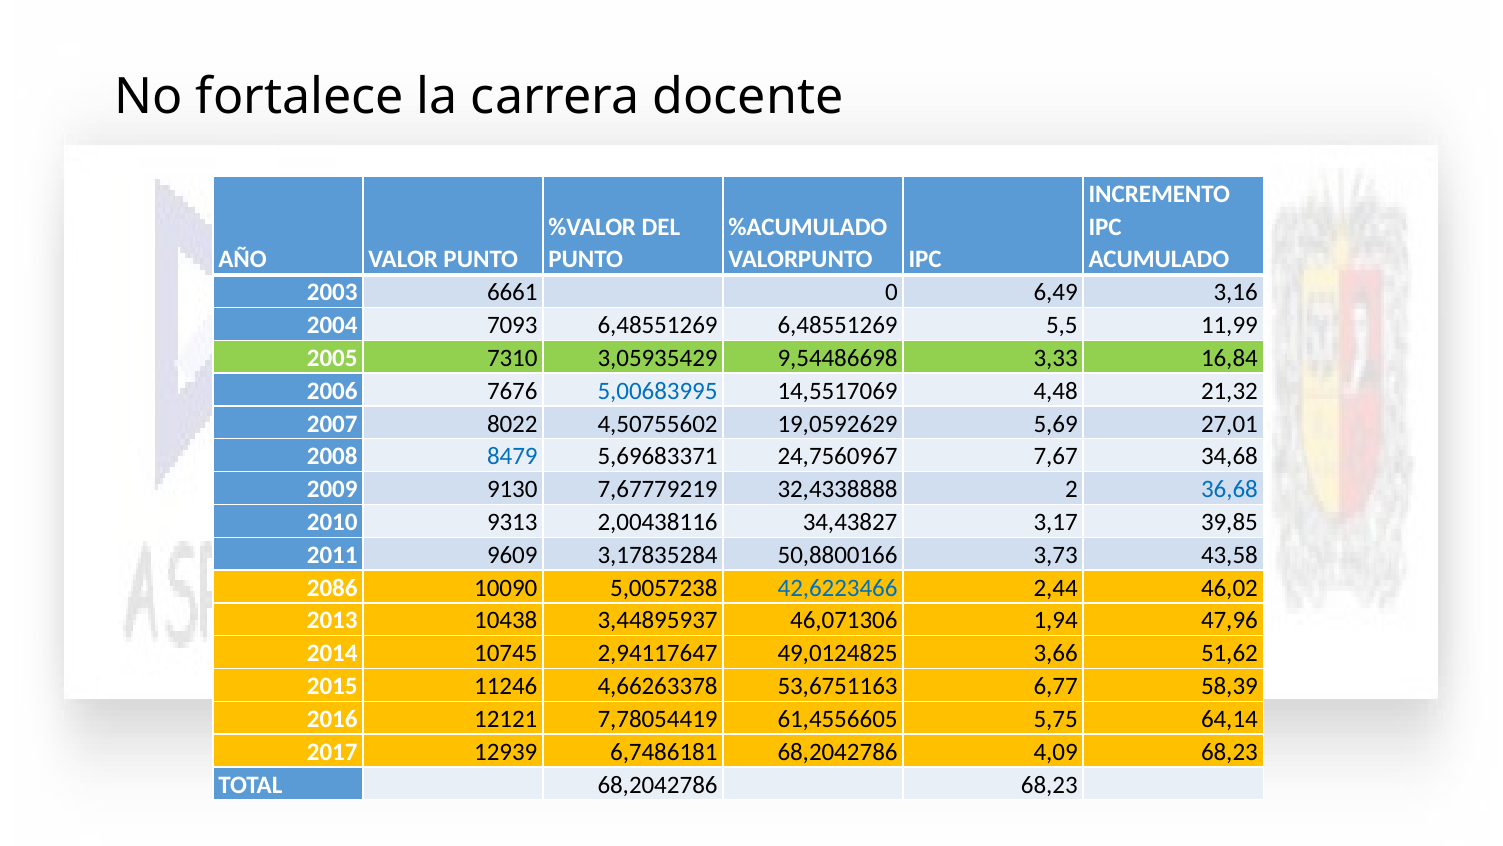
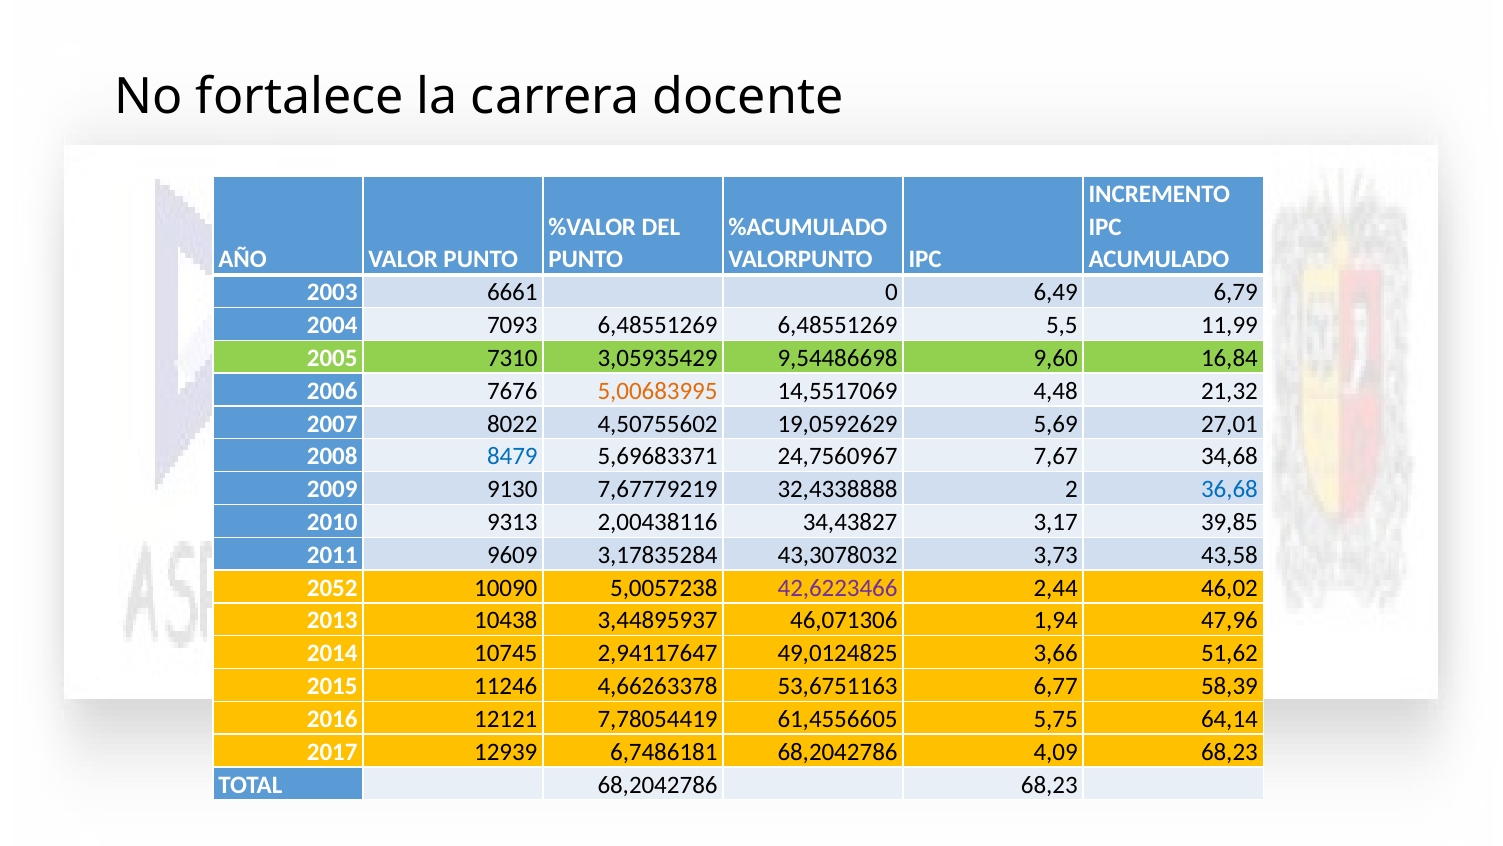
3,16: 3,16 -> 6,79
3,33: 3,33 -> 9,60
5,00683995 colour: blue -> orange
50,8800166: 50,8800166 -> 43,3078032
2086: 2086 -> 2052
42,6223466 colour: blue -> purple
